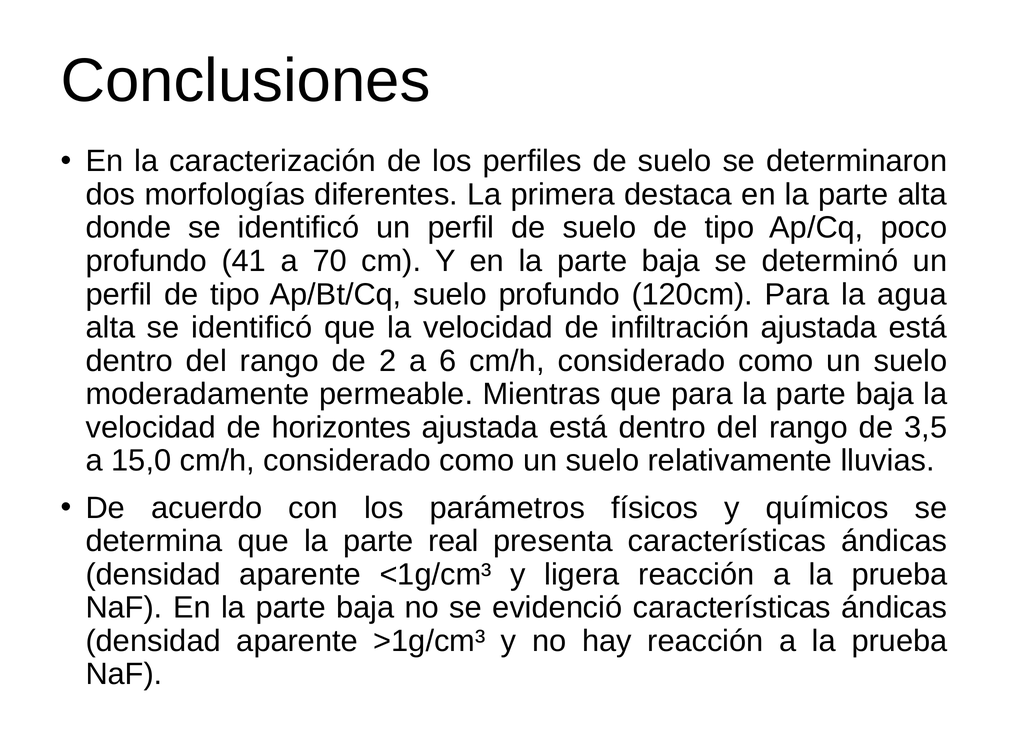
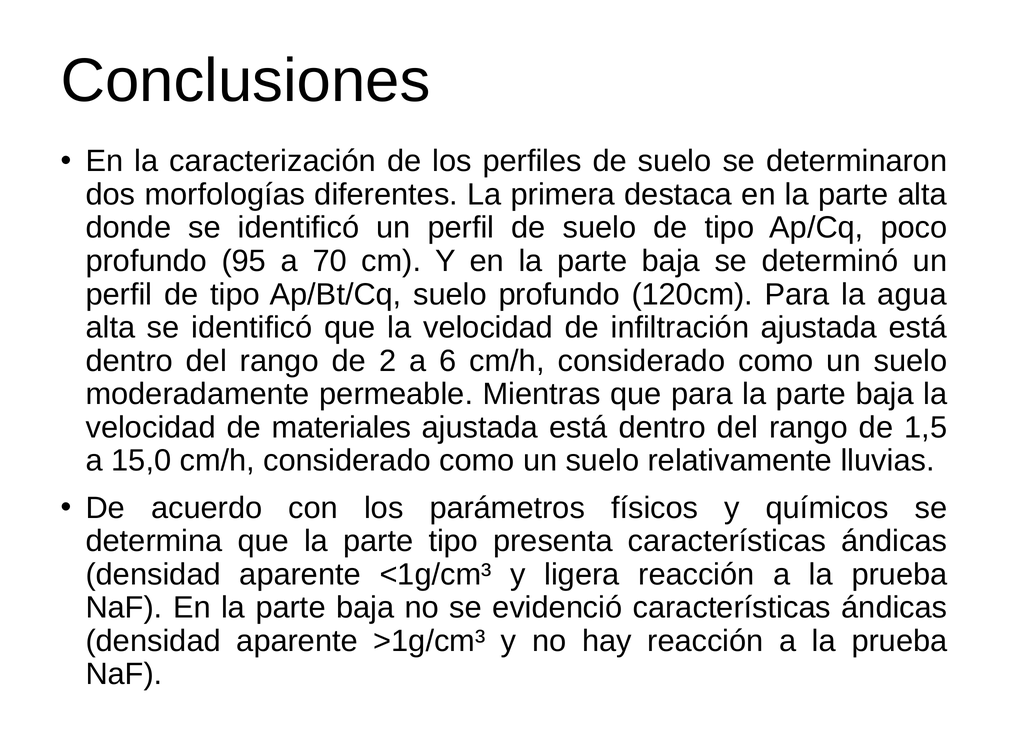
41: 41 -> 95
horizontes: horizontes -> materiales
3,5: 3,5 -> 1,5
parte real: real -> tipo
